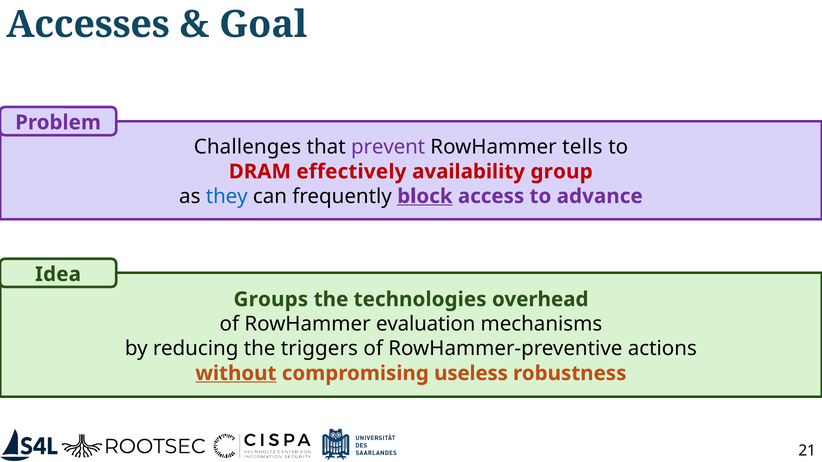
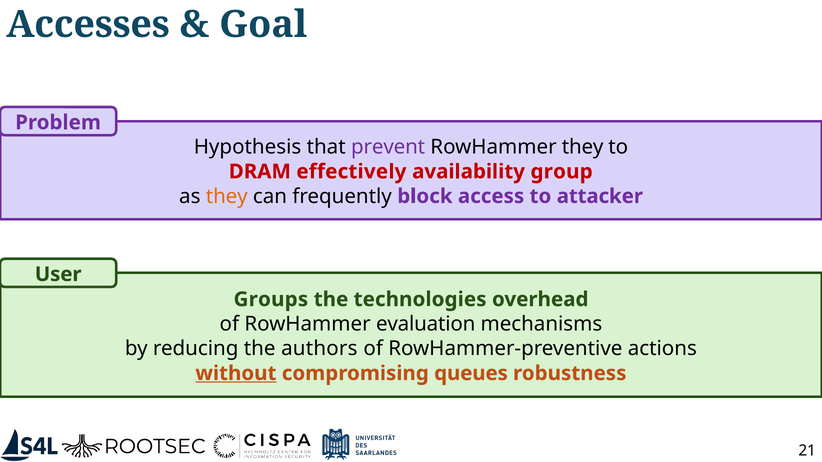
Challenges: Challenges -> Hypothesis
RowHammer tells: tells -> they
they at (227, 196) colour: blue -> orange
block underline: present -> none
advance: advance -> attacker
Idea: Idea -> User
triggers: triggers -> authors
useless: useless -> queues
